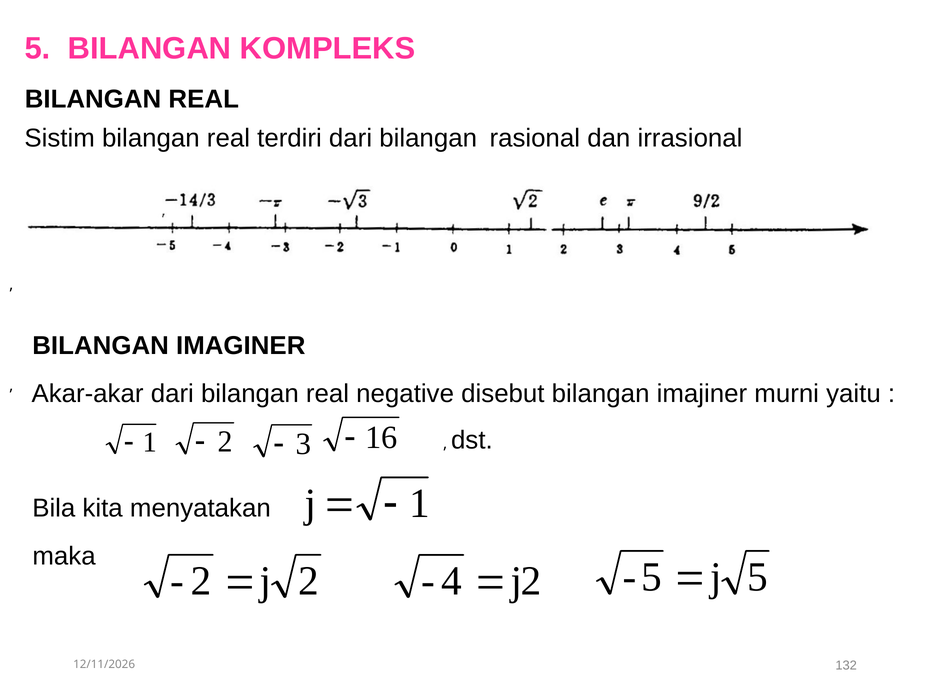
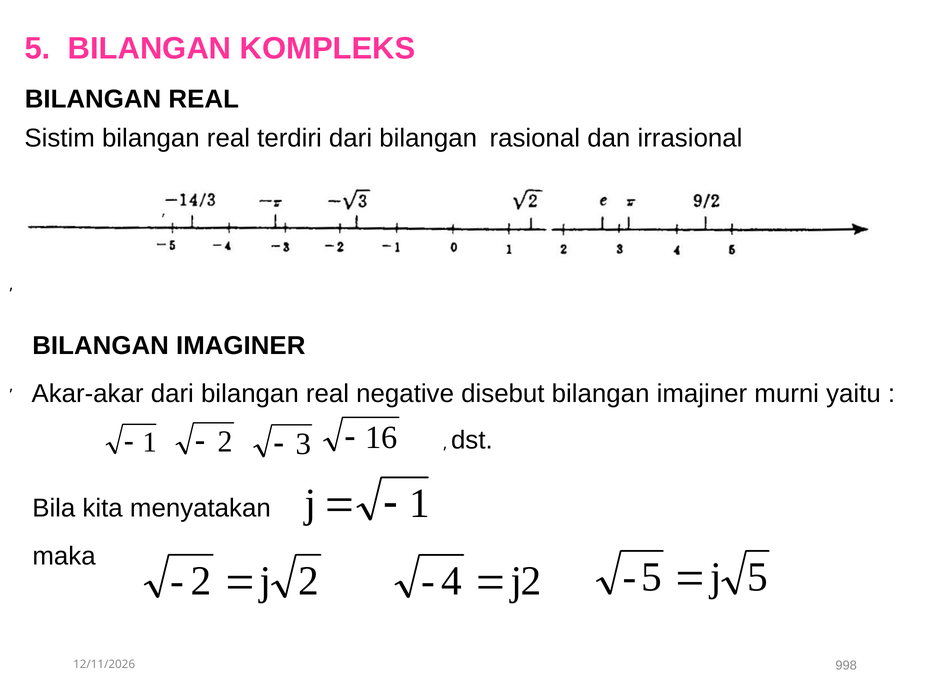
132: 132 -> 998
